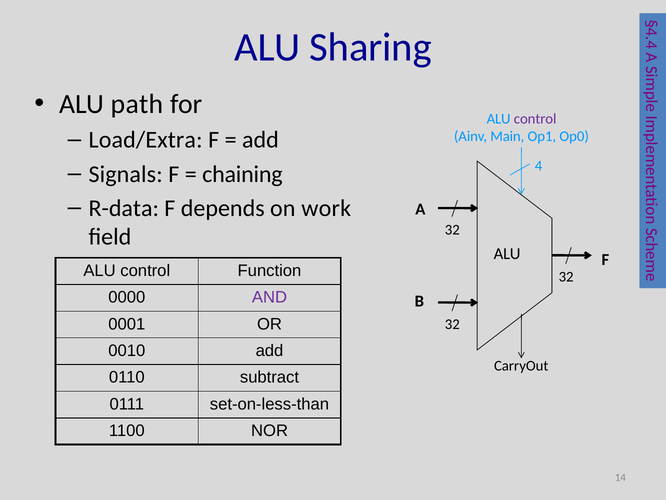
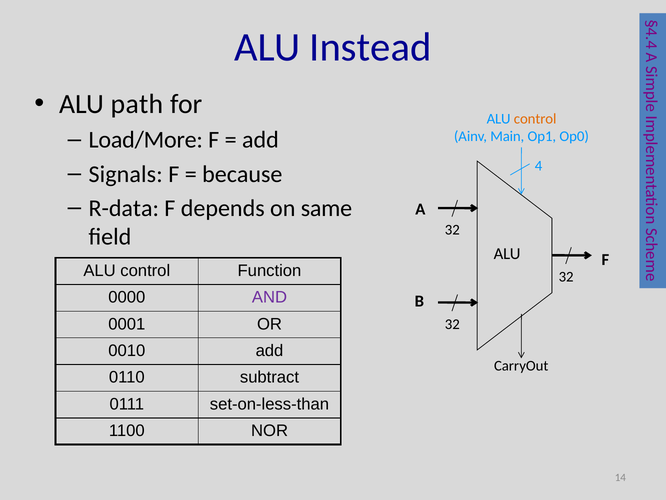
Sharing: Sharing -> Instead
control at (535, 119) colour: purple -> orange
Load/Extra: Load/Extra -> Load/More
chaining: chaining -> because
work: work -> same
